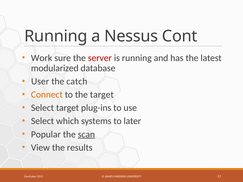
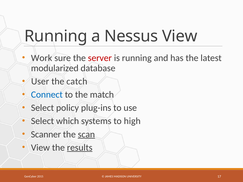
Nessus Cont: Cont -> View
Connect colour: orange -> blue
the target: target -> match
Select target: target -> policy
later: later -> high
Popular: Popular -> Scanner
results underline: none -> present
